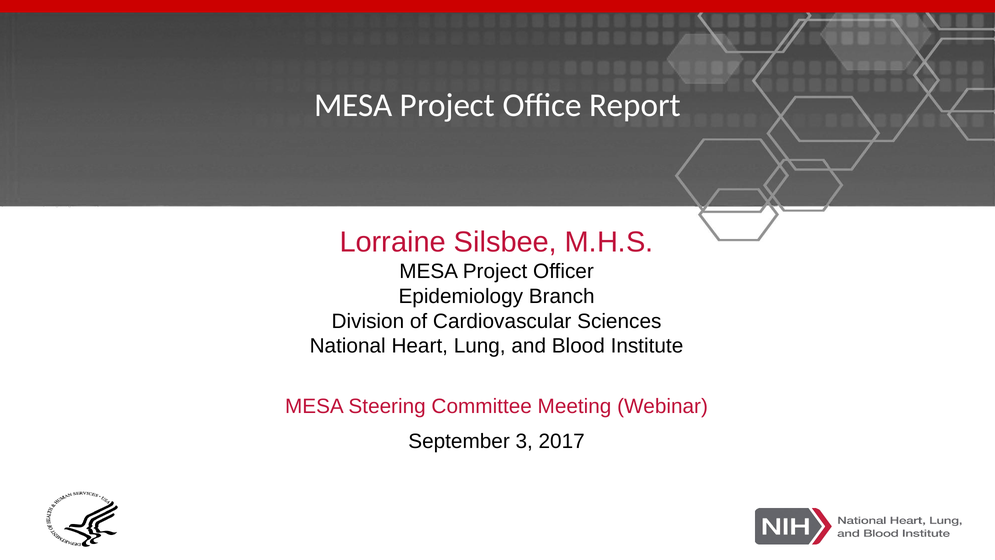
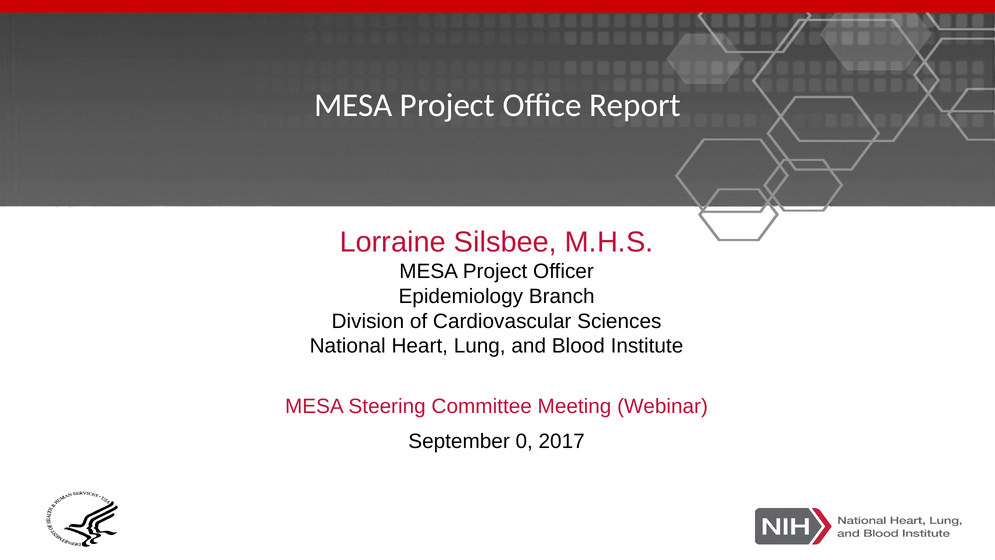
3: 3 -> 0
